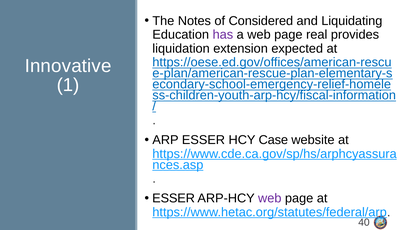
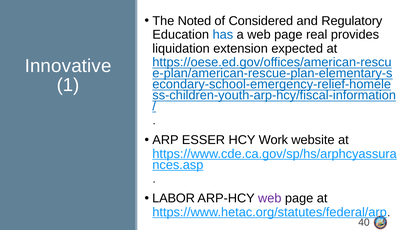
Notes: Notes -> Noted
Liquidating: Liquidating -> Regulatory
has colour: purple -> blue
Case: Case -> Work
ESSER at (174, 198): ESSER -> LABOR
